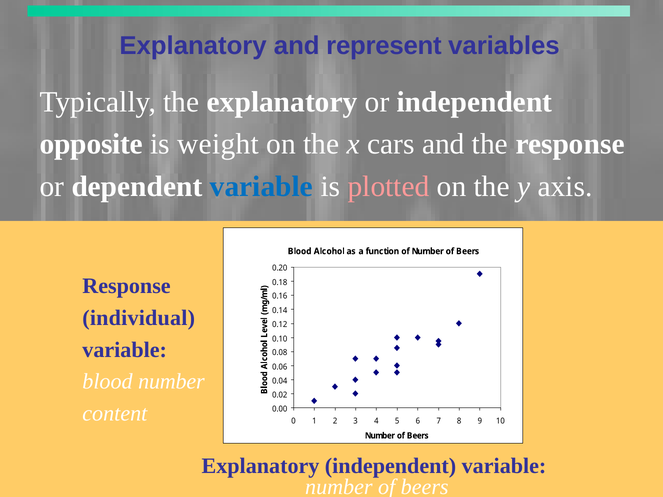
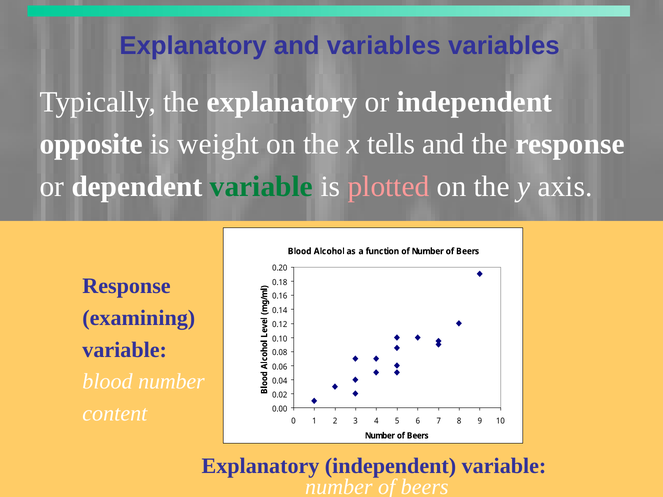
and represent: represent -> variables
cars: cars -> tells
variable at (261, 187) colour: blue -> green
individual: individual -> examining
